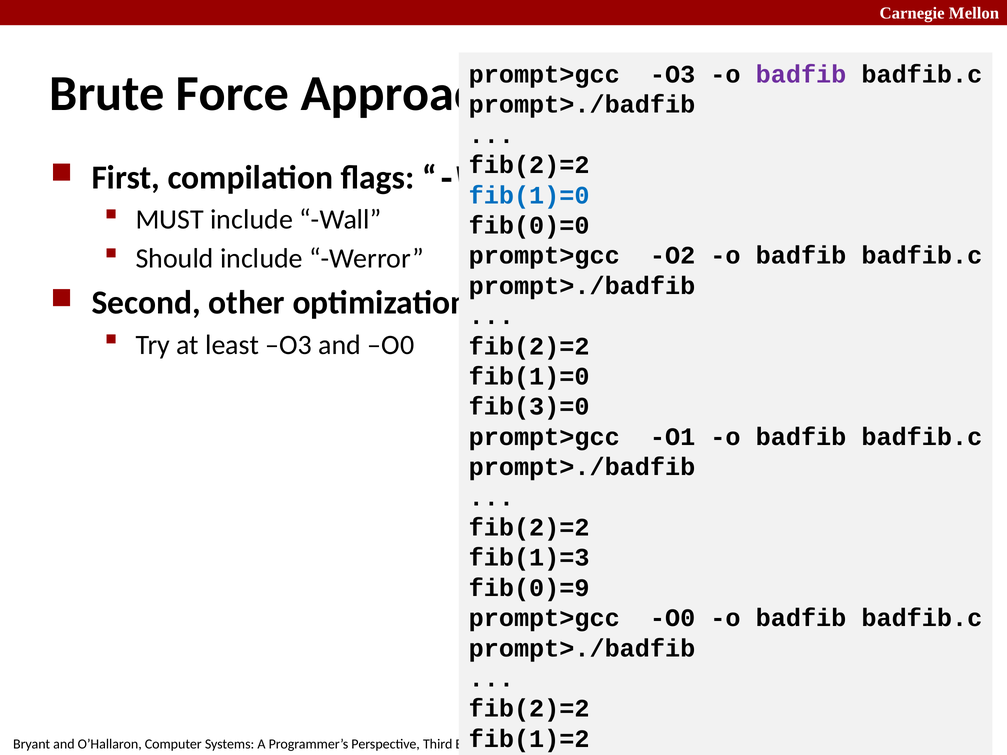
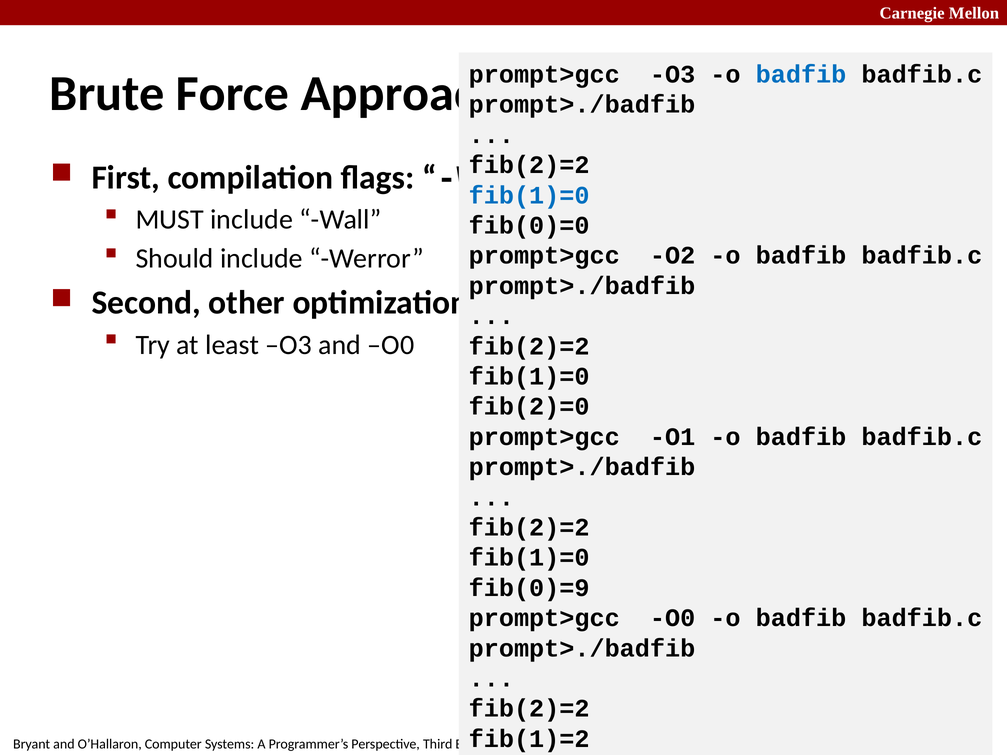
badfib at (801, 74) colour: purple -> blue
fib(3)=0: fib(3)=0 -> fib(2)=0
fib(1)=3 at (529, 558): fib(1)=3 -> fib(1)=0
